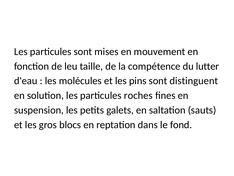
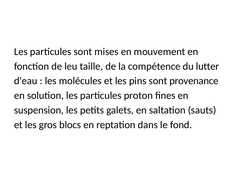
distinguent: distinguent -> provenance
roches: roches -> proton
